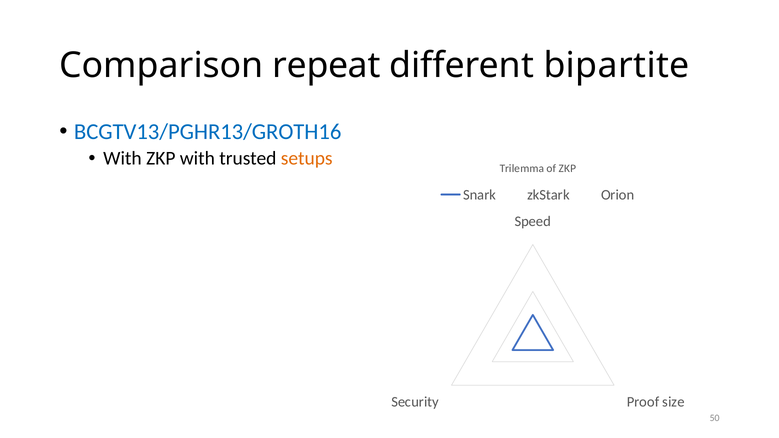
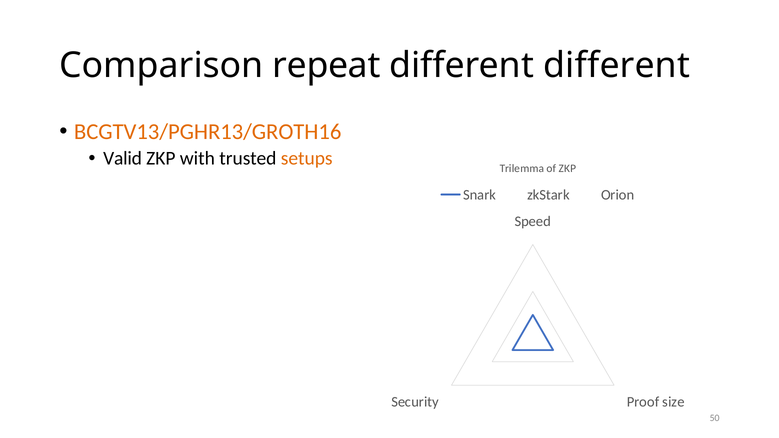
different bipartite: bipartite -> different
BCGTV13/PGHR13/GROTH16 colour: blue -> orange
With at (122, 159): With -> Valid
